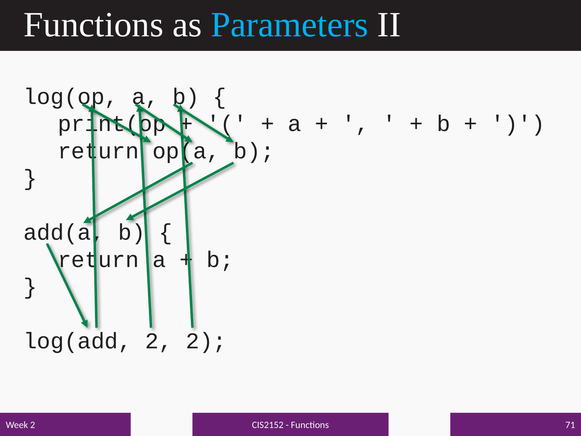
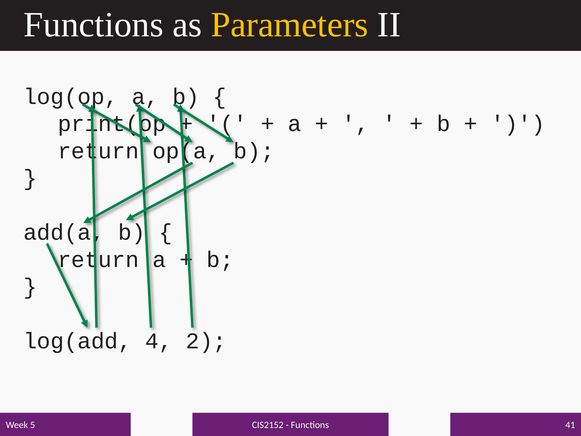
Parameters colour: light blue -> yellow
log(add 2: 2 -> 4
71: 71 -> 41
Week 2: 2 -> 5
